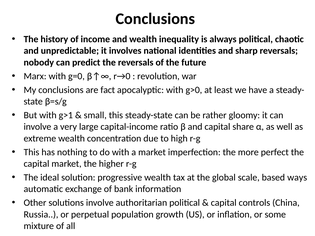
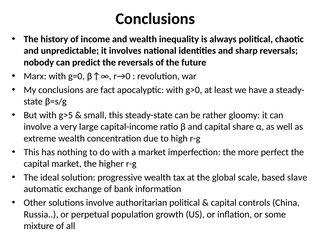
g>1: g>1 -> g>5
ways: ways -> slave
